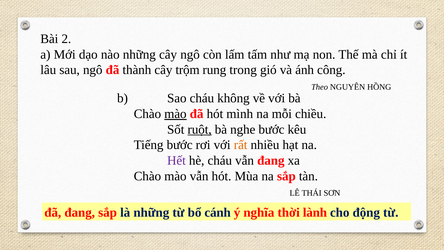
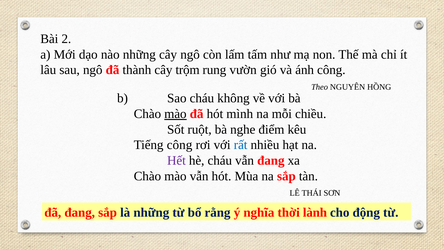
trong: trong -> vườn
ruột underline: present -> none
nghe bước: bước -> điểm
Tiếng bước: bước -> công
rất colour: orange -> blue
cánh: cánh -> rằng
